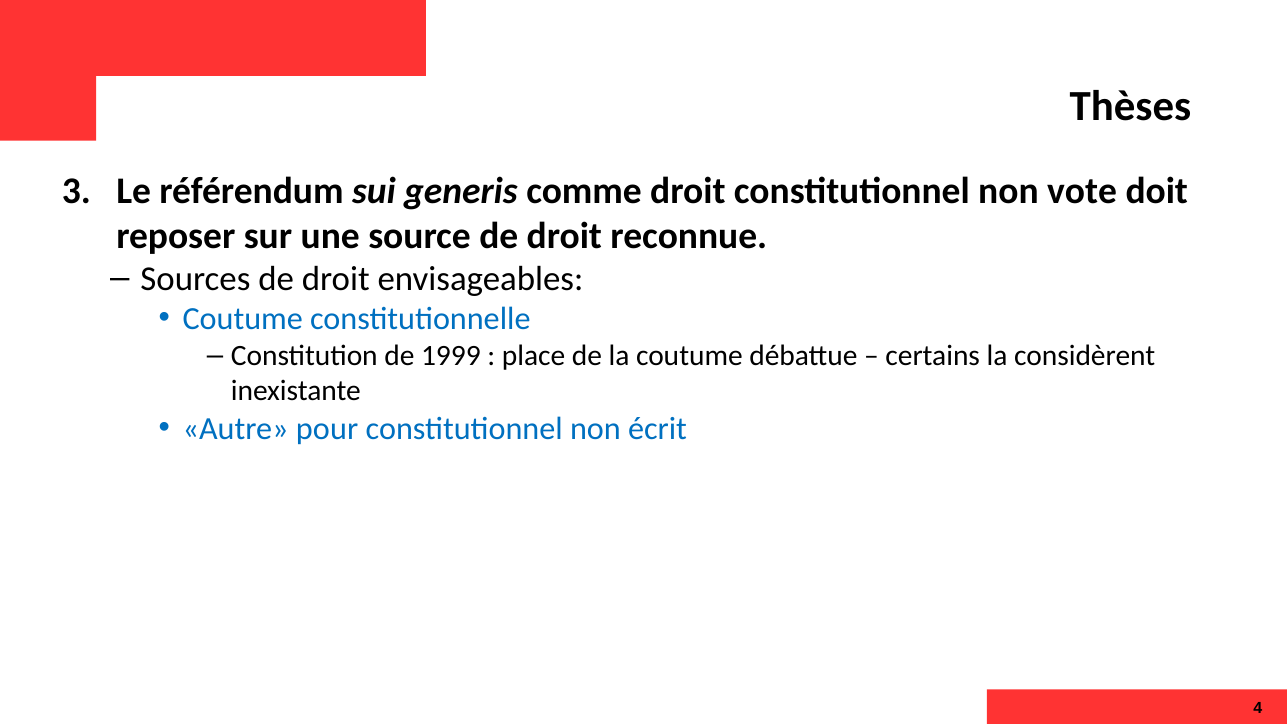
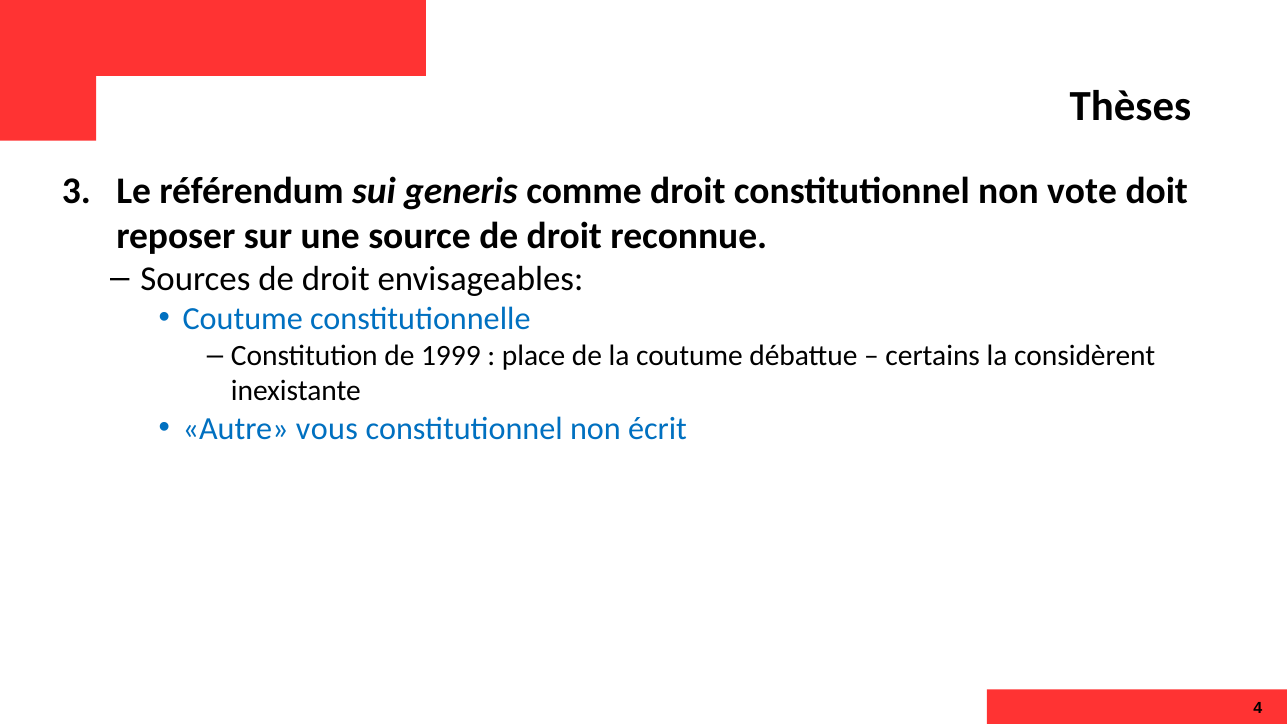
pour: pour -> vous
